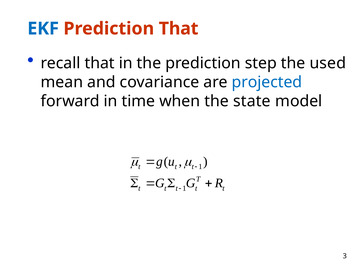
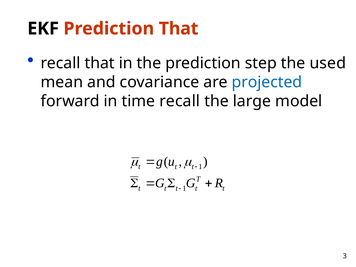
EKF colour: blue -> black
time when: when -> recall
state: state -> large
